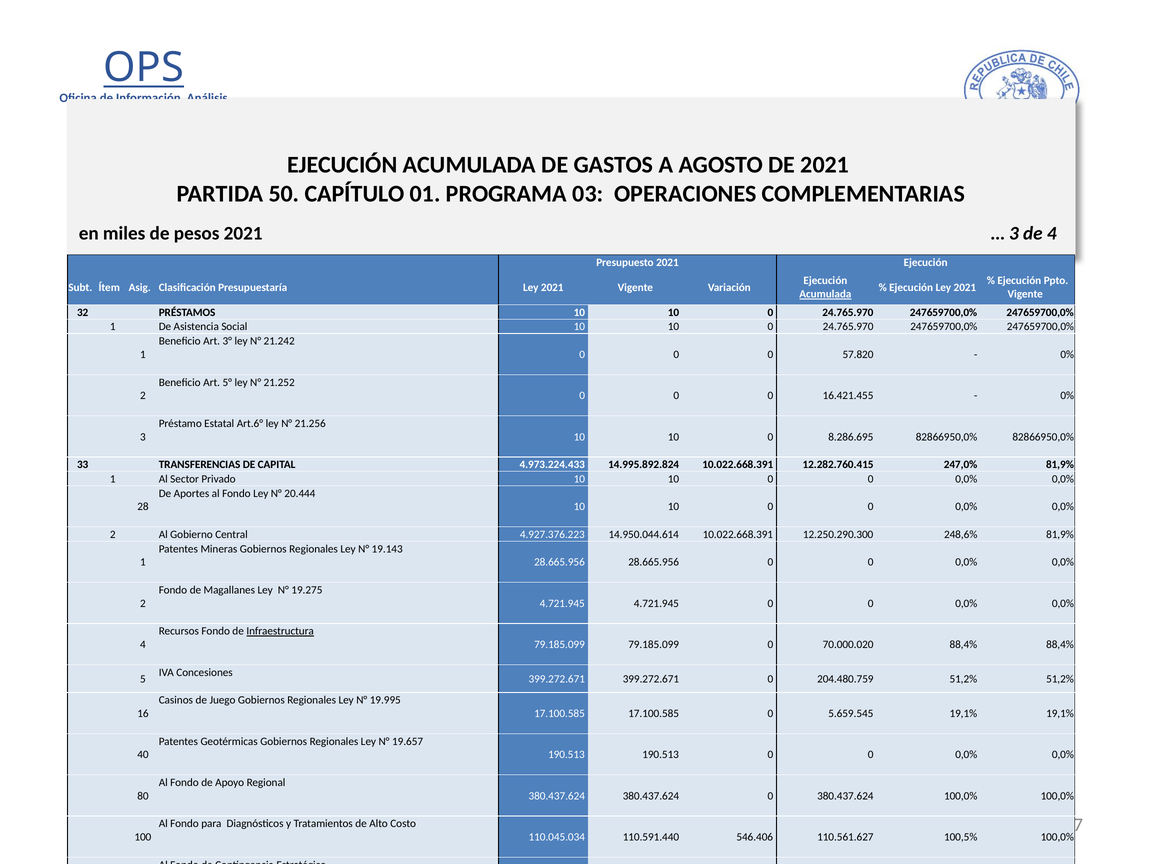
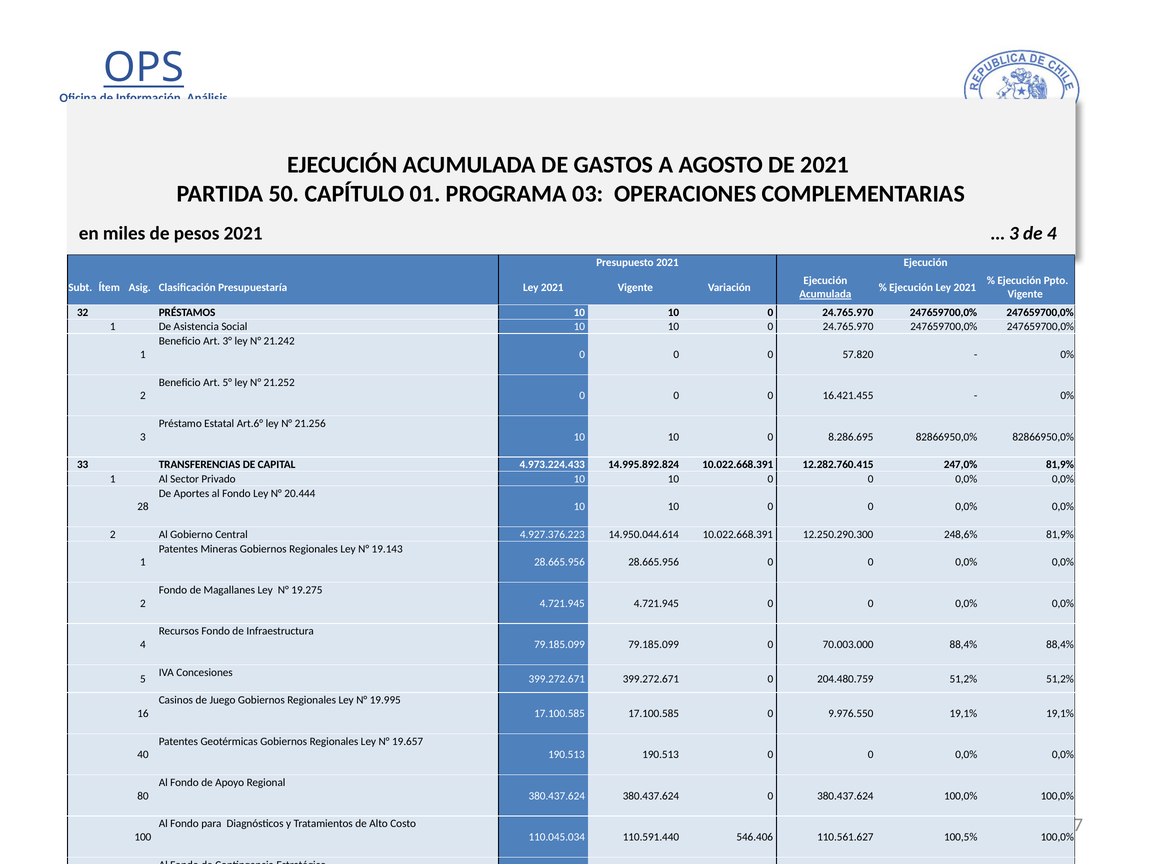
Infraestructura underline: present -> none
70.000.020: 70.000.020 -> 70.003.000
5.659.545: 5.659.545 -> 9.976.550
